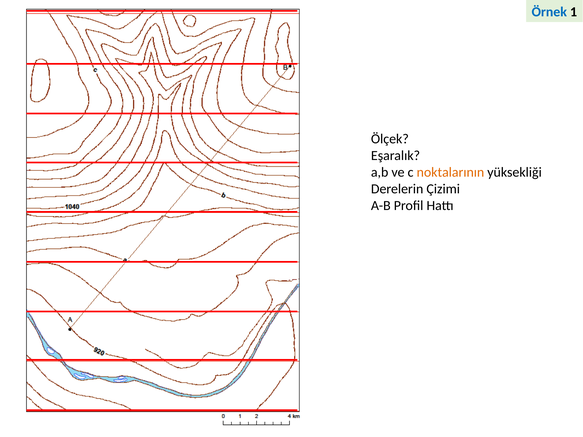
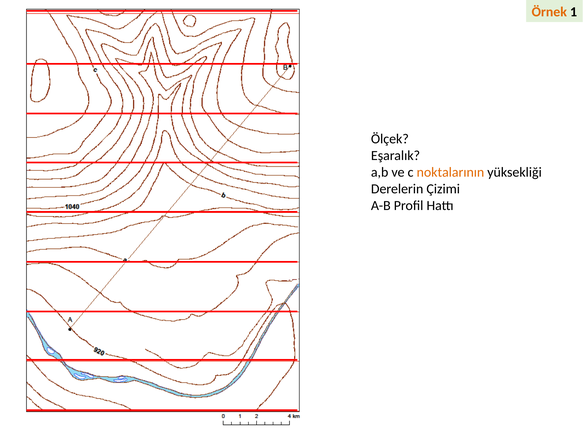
Örnek colour: blue -> orange
